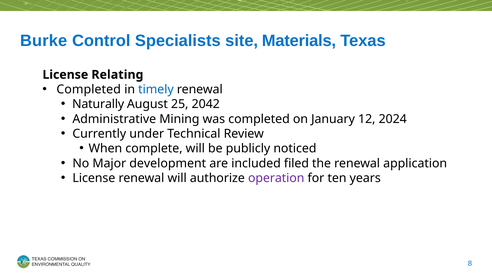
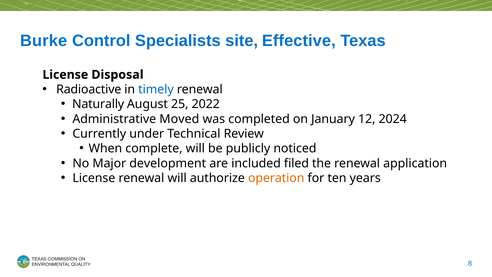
Materials: Materials -> Effective
Relating: Relating -> Disposal
Completed at (89, 89): Completed -> Radioactive
2042: 2042 -> 2022
Mining: Mining -> Moved
operation colour: purple -> orange
